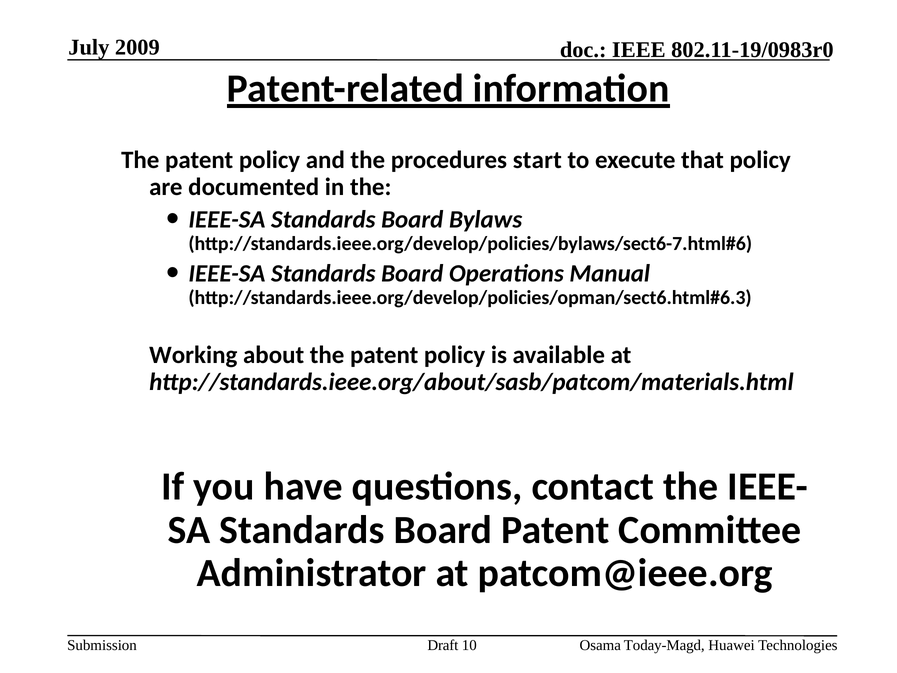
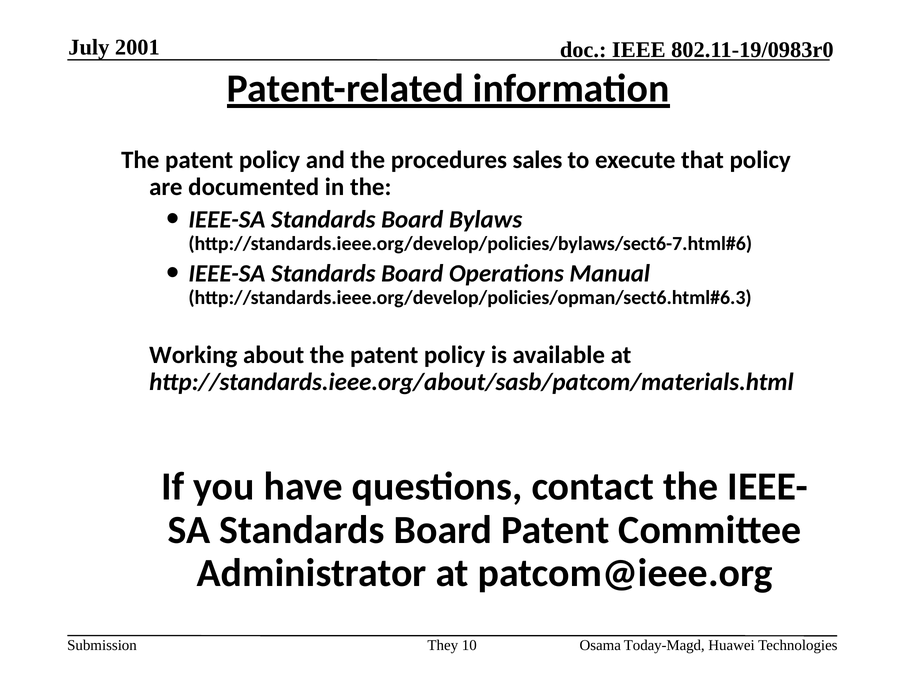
2009: 2009 -> 2001
start: start -> sales
Draft: Draft -> They
